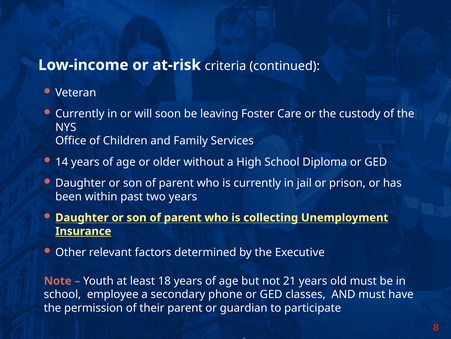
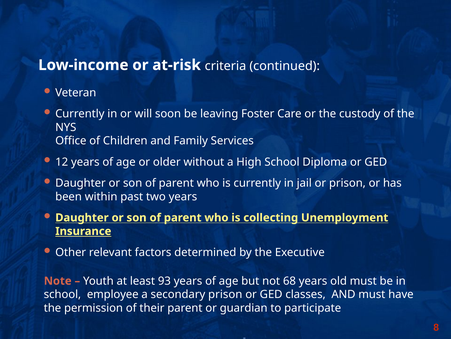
14: 14 -> 12
18: 18 -> 93
21: 21 -> 68
secondary phone: phone -> prison
